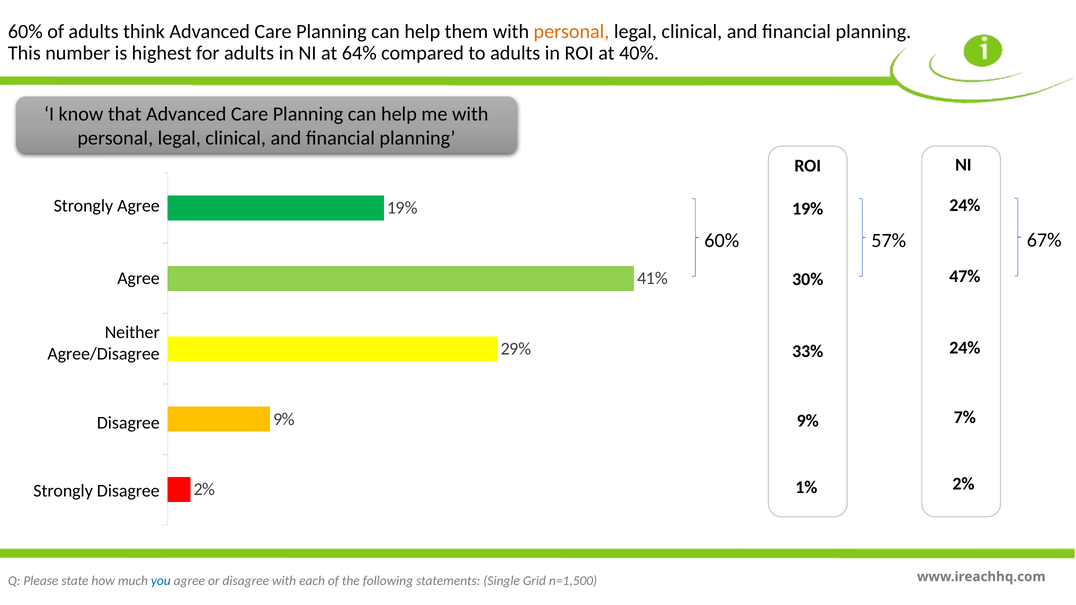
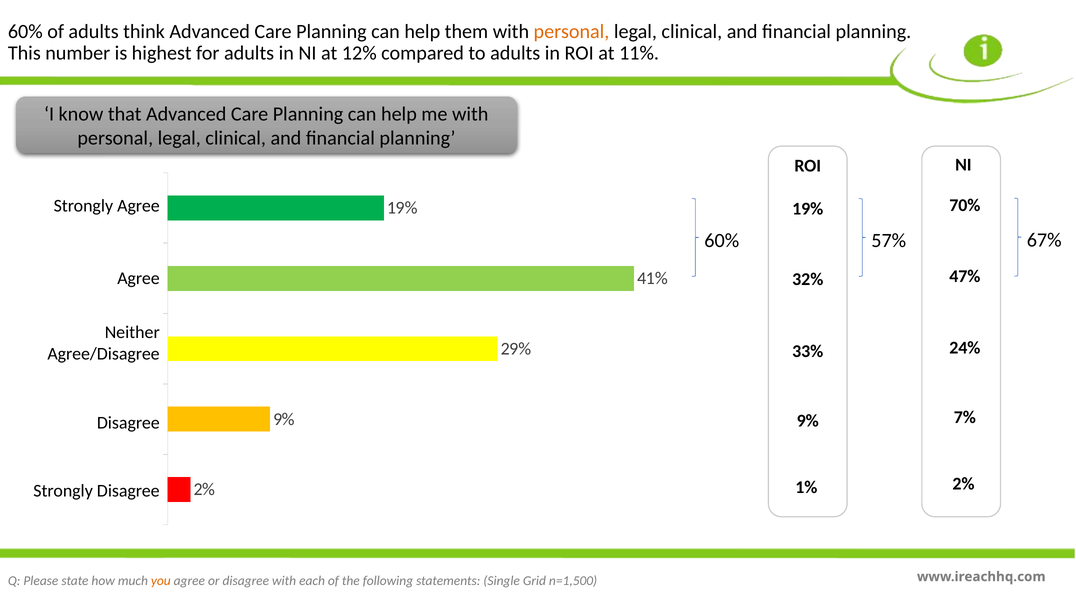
64%: 64% -> 12%
40%: 40% -> 11%
24% at (965, 205): 24% -> 70%
30%: 30% -> 32%
you colour: blue -> orange
